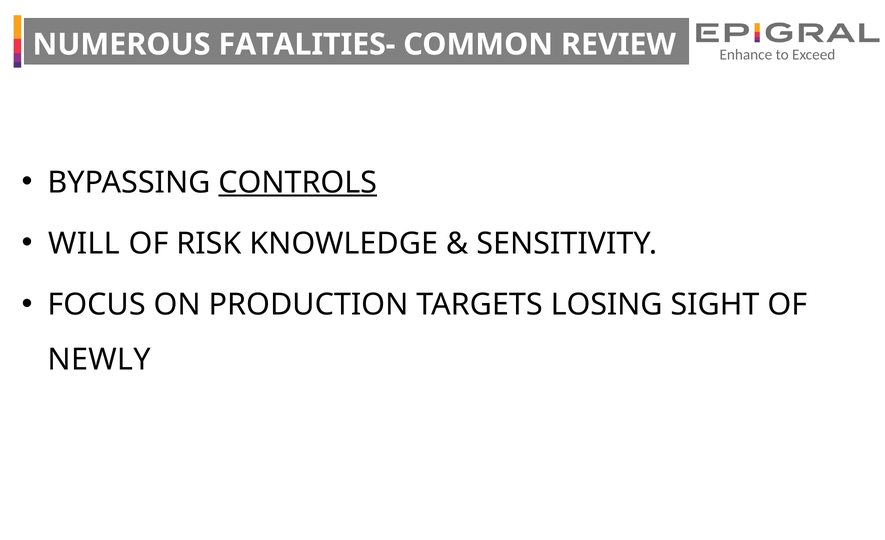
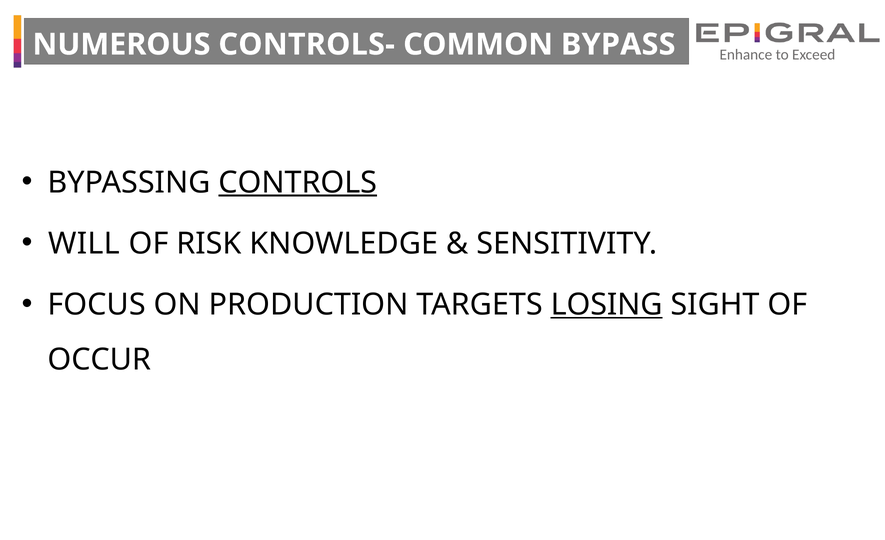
FATALITIES-: FATALITIES- -> CONTROLS-
REVIEW: REVIEW -> BYPASS
LOSING underline: none -> present
NEWLY: NEWLY -> OCCUR
